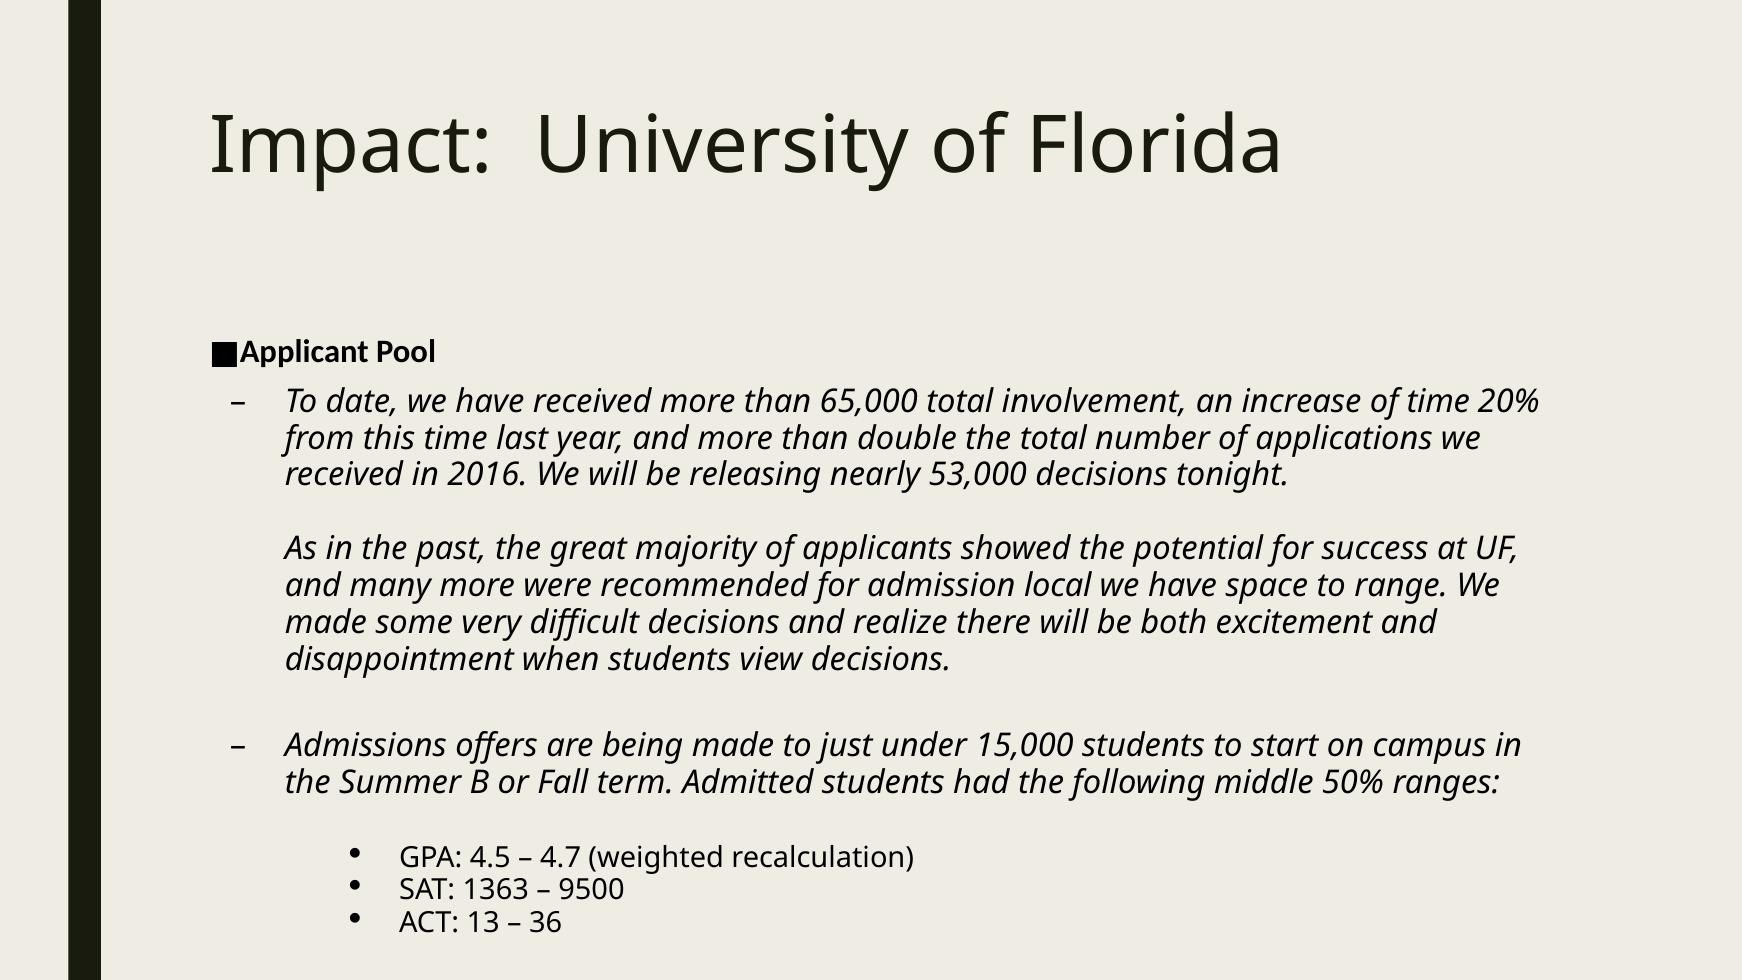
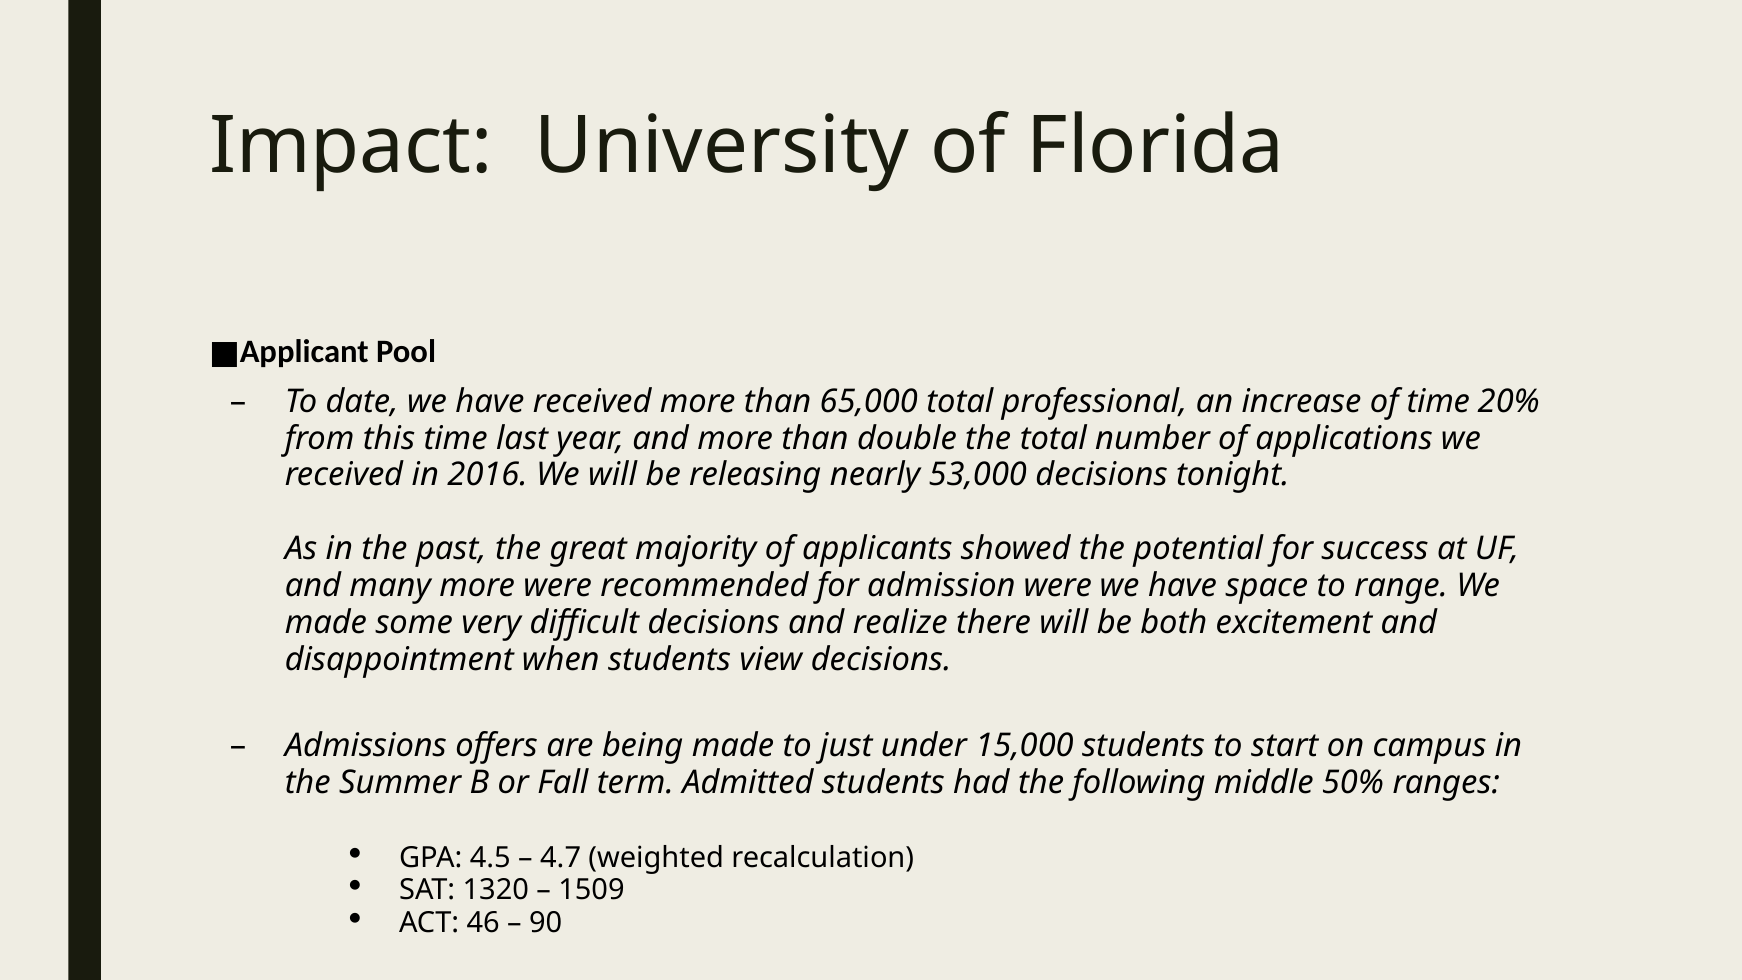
involvement: involvement -> professional
admission local: local -> were
1363: 1363 -> 1320
9500: 9500 -> 1509
13: 13 -> 46
36: 36 -> 90
